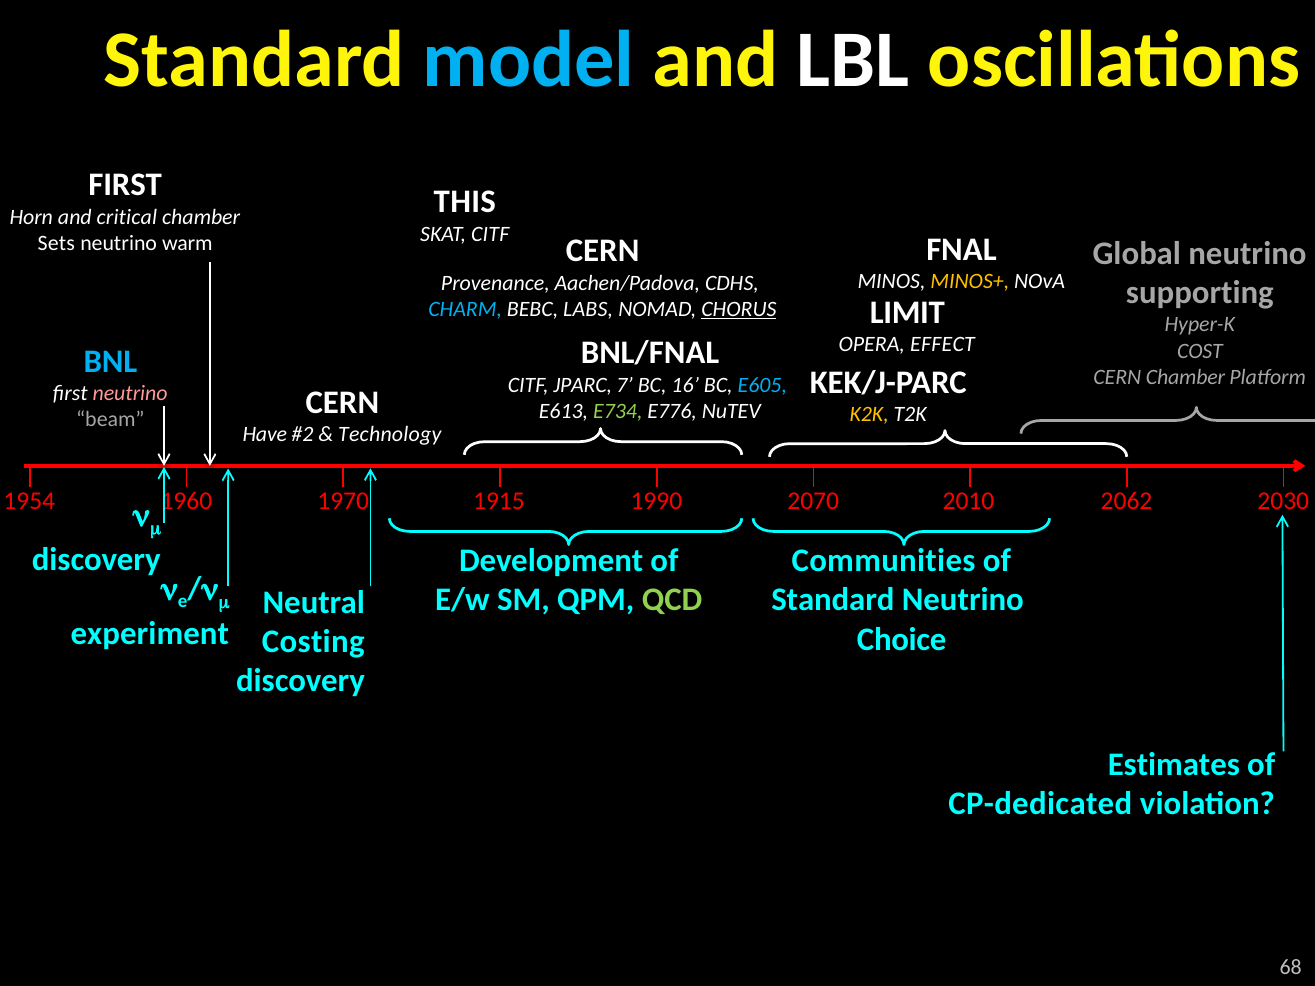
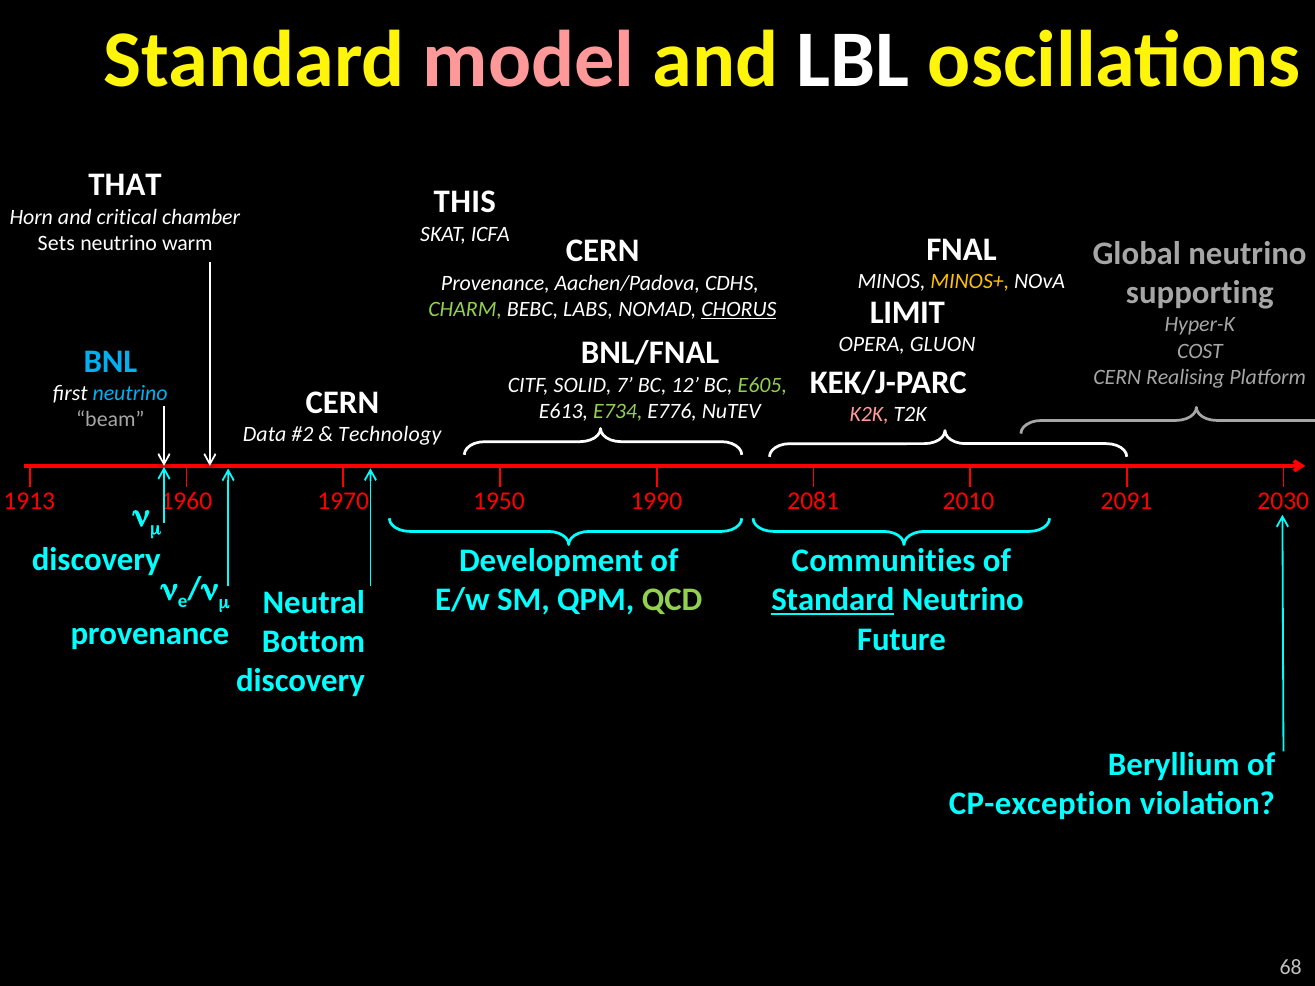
model colour: light blue -> pink
FIRST at (125, 185): FIRST -> THAT
SKAT CITF: CITF -> ICFA
CHARM colour: light blue -> light green
EFFECT: EFFECT -> GLUON
CERN Chamber: Chamber -> Realising
JPARC: JPARC -> SOLID
16: 16 -> 12
E605 colour: light blue -> light green
neutrino at (130, 394) colour: pink -> light blue
K2K colour: yellow -> pink
Have: Have -> Data
1954: 1954 -> 1913
1915: 1915 -> 1950
2070: 2070 -> 2081
2062: 2062 -> 2091
Standard at (833, 600) underline: none -> present
experiment at (150, 634): experiment -> provenance
Choice: Choice -> Future
Costing: Costing -> Bottom
Estimates: Estimates -> Beryllium
CP-dedicated: CP-dedicated -> CP-exception
